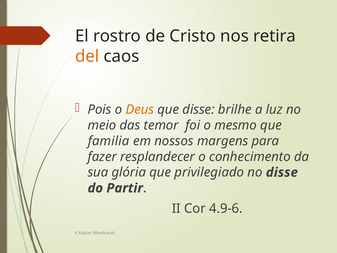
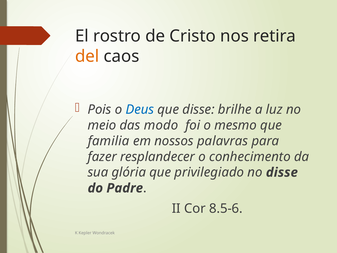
Deus colour: orange -> blue
temor: temor -> modo
margens: margens -> palavras
Partir: Partir -> Padre
4.9-6: 4.9-6 -> 8.5-6
